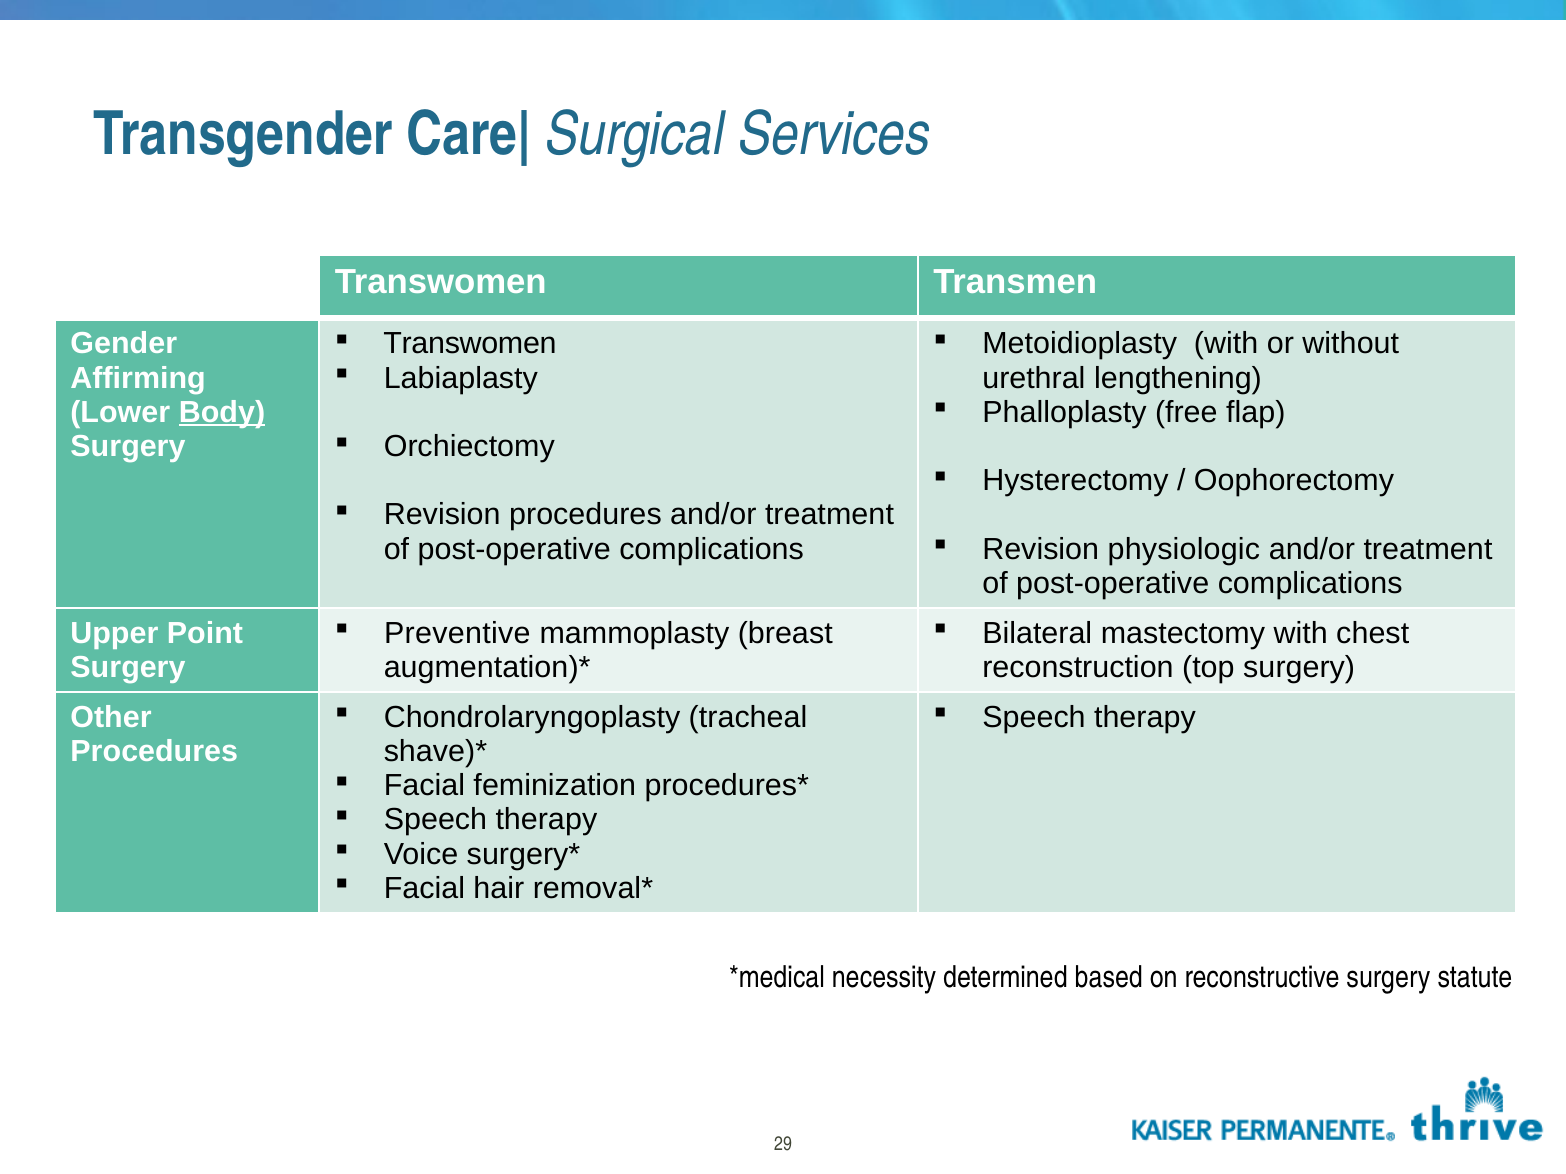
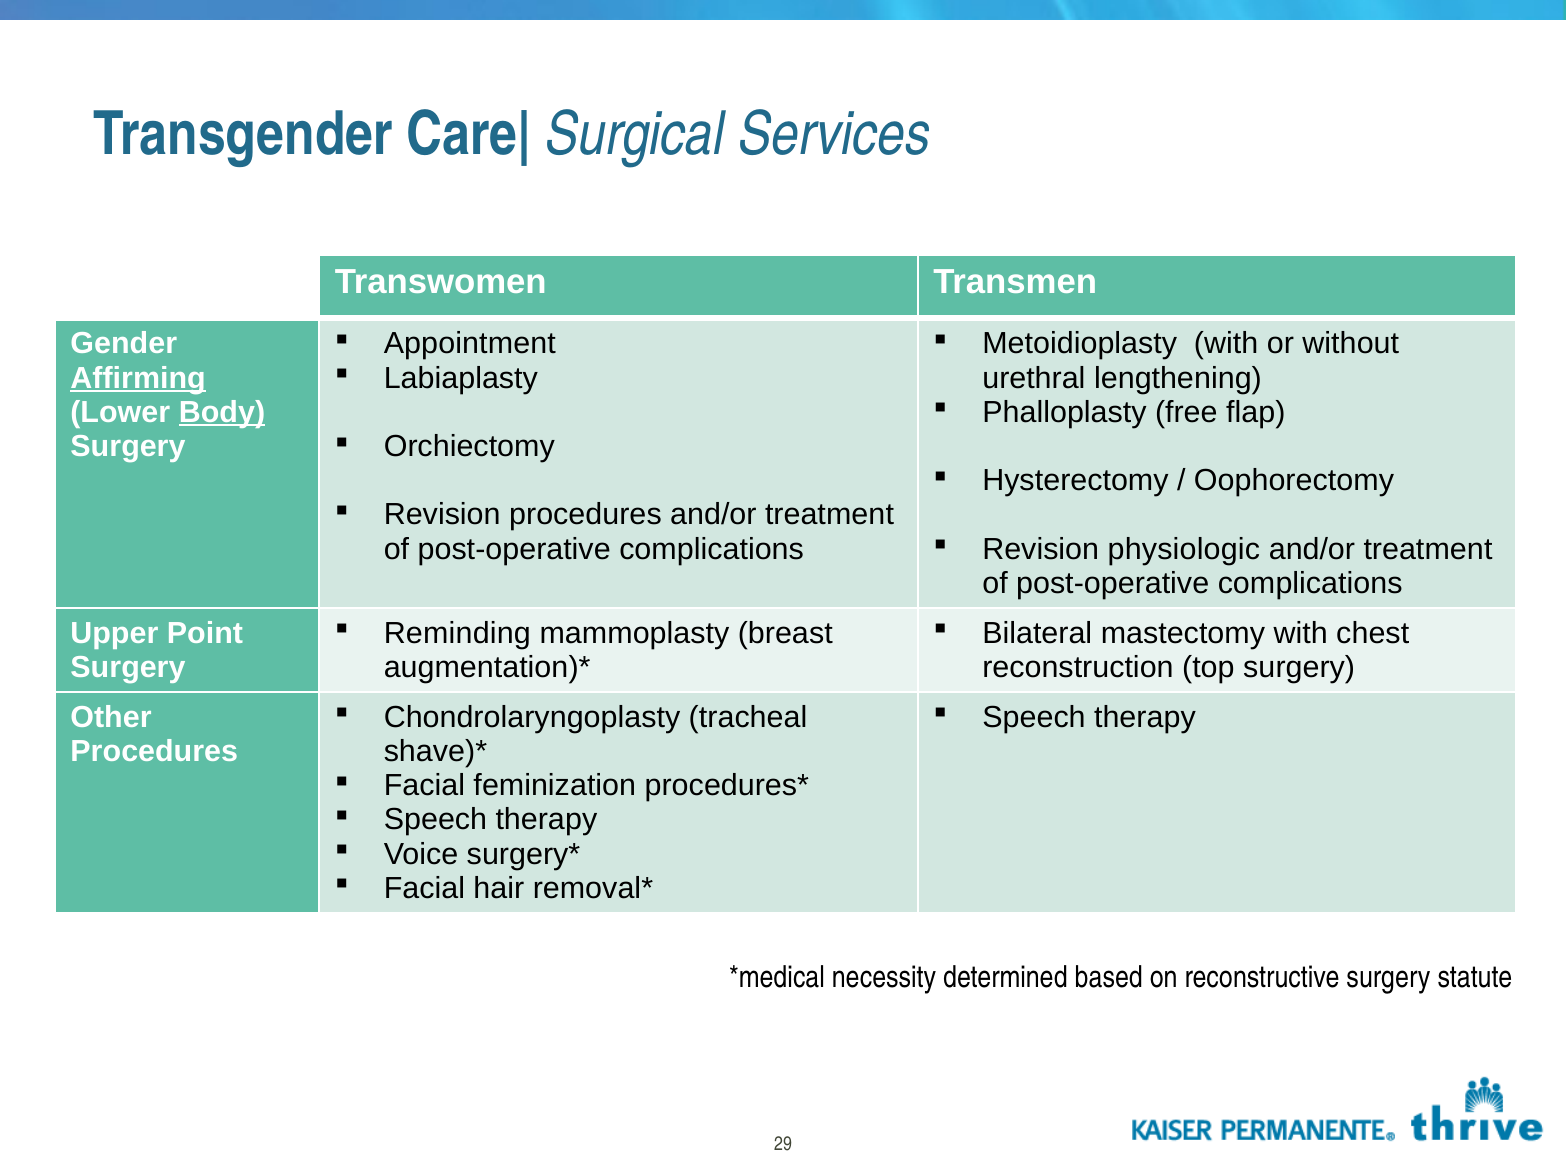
Transwomen at (470, 344): Transwomen -> Appointment
Affirming underline: none -> present
Preventive: Preventive -> Reminding
